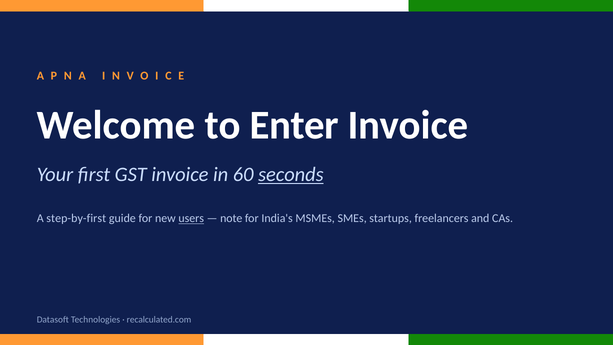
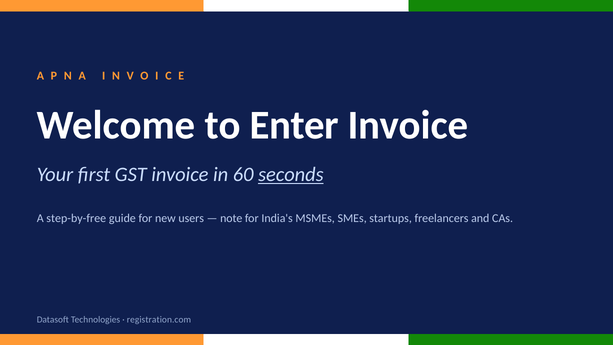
step-by-first: step-by-first -> step-by-free
users underline: present -> none
recalculated.com: recalculated.com -> registration.com
